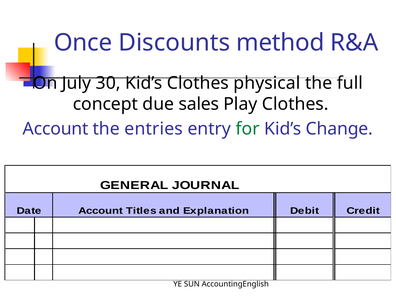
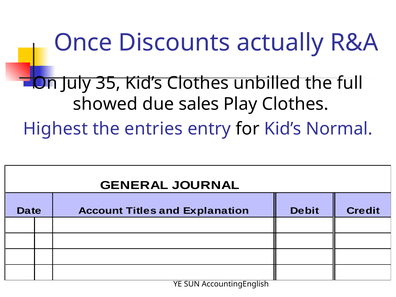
method: method -> actually
30: 30 -> 35
physical: physical -> unbilled
concept: concept -> showed
Account at (56, 129): Account -> Highest
for colour: green -> black
Change: Change -> Normal
